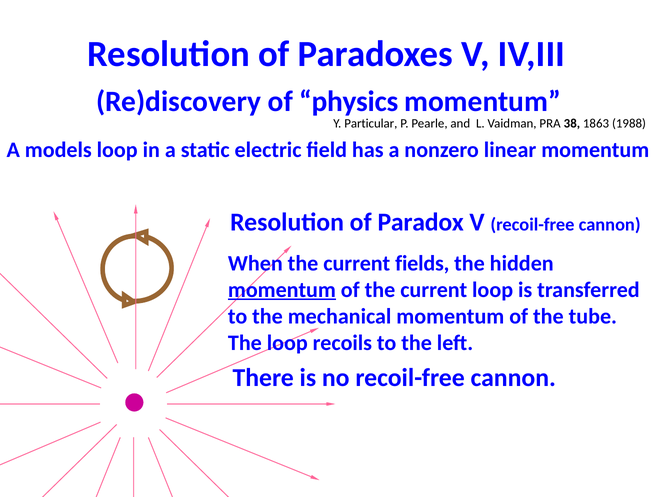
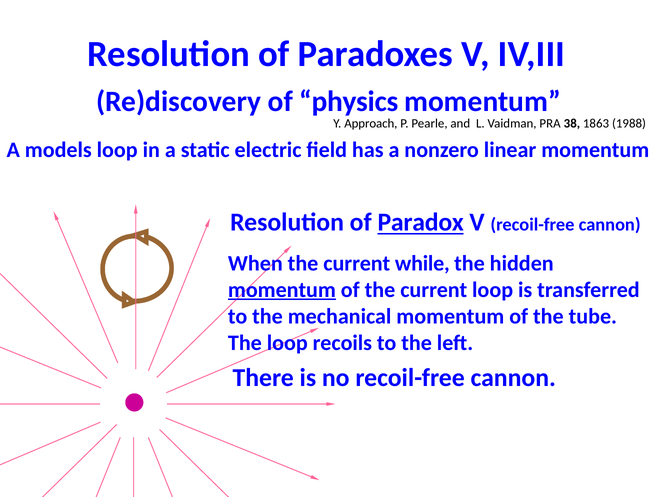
Particular: Particular -> Approach
Paradox underline: none -> present
fields: fields -> while
